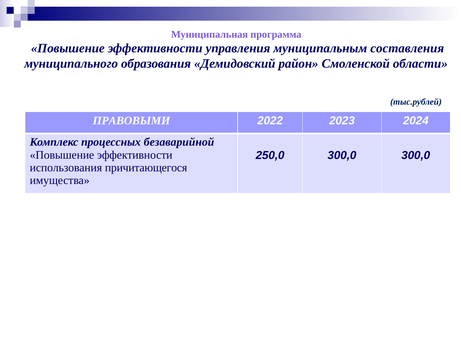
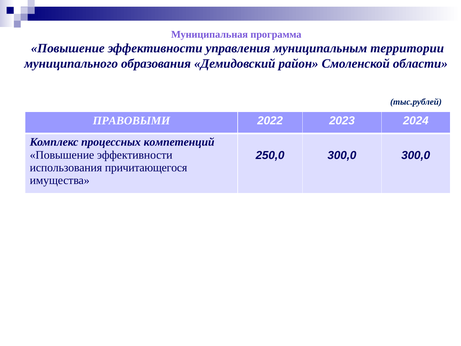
составления: составления -> территории
безаварийной: безаварийной -> компетенций
